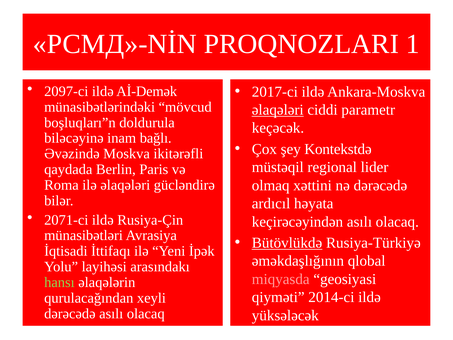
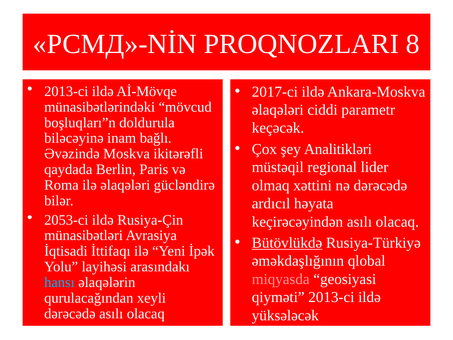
1: 1 -> 8
2097-ci at (66, 91): 2097-ci -> 2013-ci
Aİ-Demək: Aİ-Demək -> Aİ-Mövqe
əlaqələri at (278, 110) underline: present -> none
Kontekstdə: Kontekstdə -> Analitikləri
2071-ci: 2071-ci -> 2053-ci
hansı colour: light green -> light blue
qiyməti 2014-ci: 2014-ci -> 2013-ci
